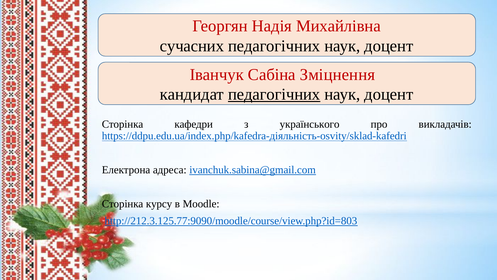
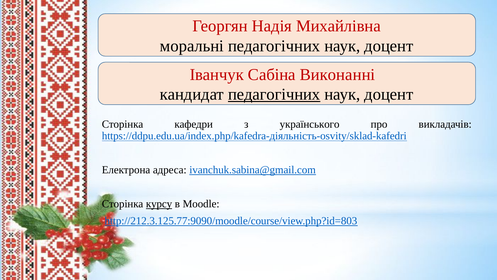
сучасних: сучасних -> моральні
Зміцнення: Зміцнення -> Виконанні
курсу underline: none -> present
